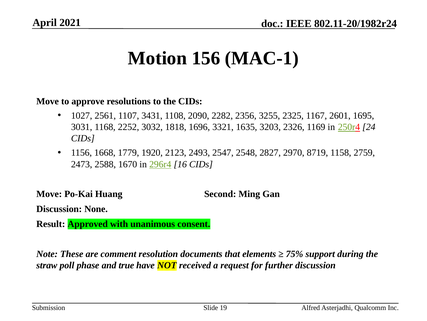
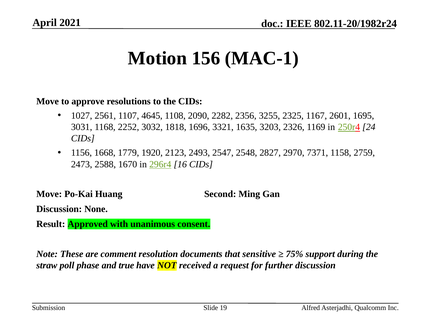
3431: 3431 -> 4645
8719: 8719 -> 7371
elements: elements -> sensitive
